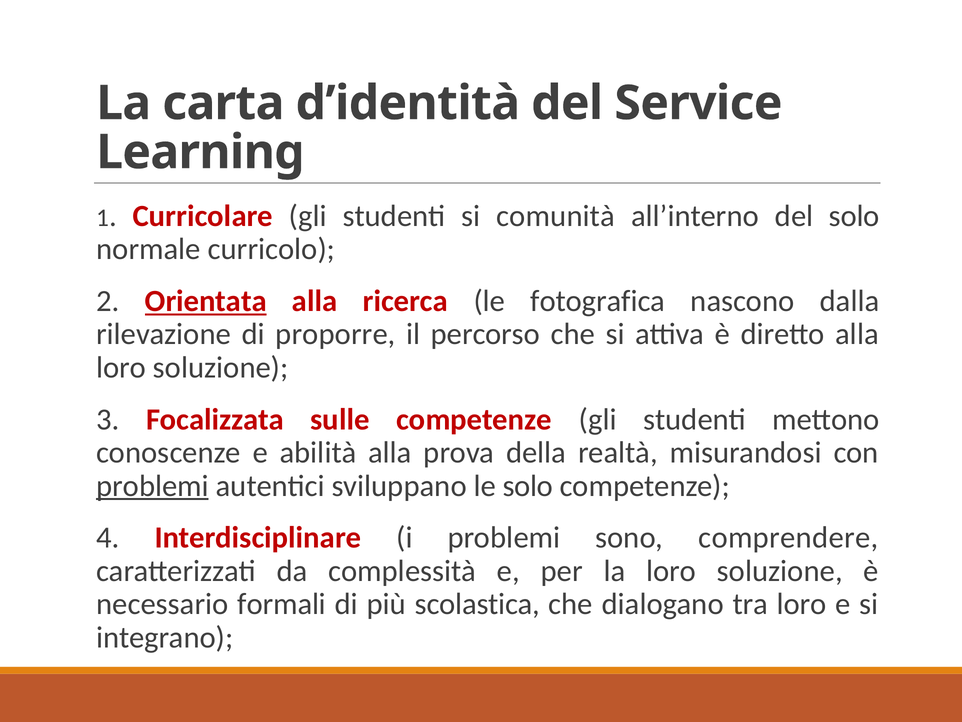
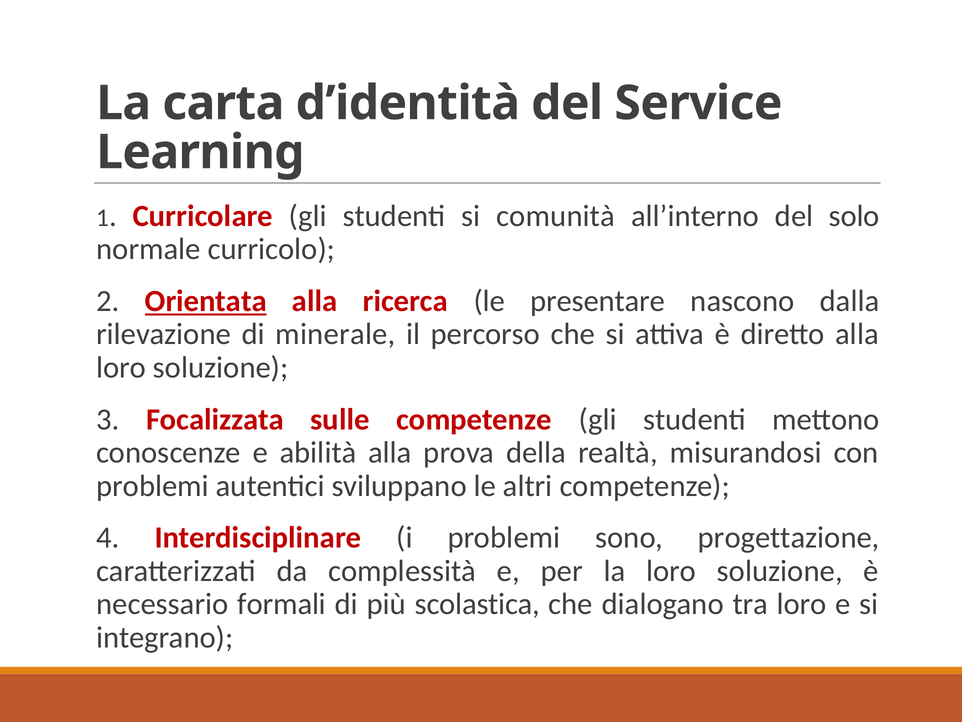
fotografica: fotografica -> presentare
proporre: proporre -> minerale
problemi at (152, 486) underline: present -> none
le solo: solo -> altri
comprendere: comprendere -> progettazione
